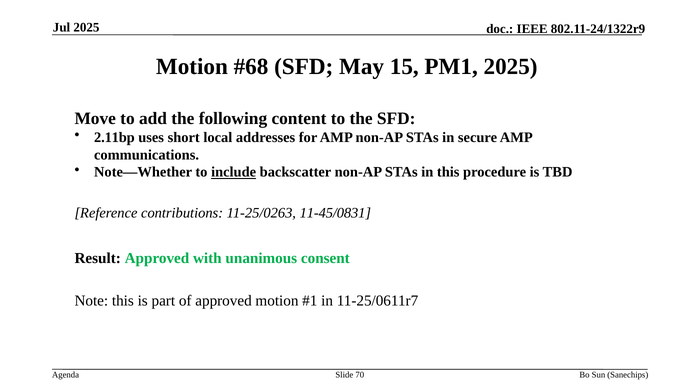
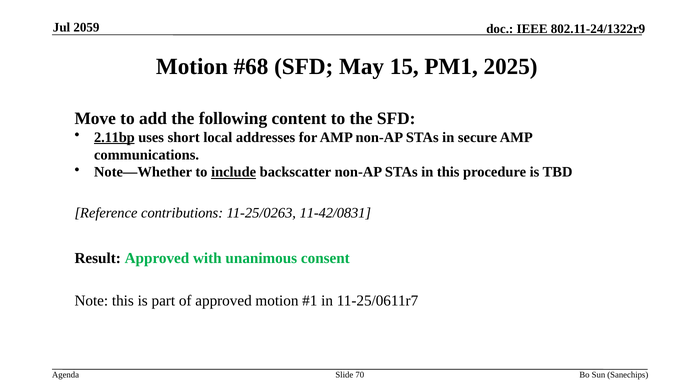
Jul 2025: 2025 -> 2059
2.11bp underline: none -> present
11-45/0831: 11-45/0831 -> 11-42/0831
